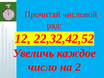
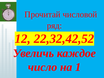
2: 2 -> 1
